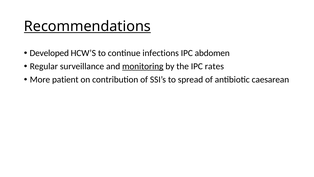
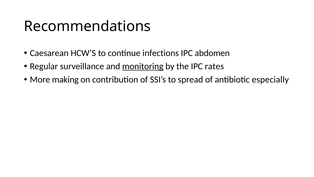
Recommendations underline: present -> none
Developed: Developed -> Caesarean
patient: patient -> making
caesarean: caesarean -> especially
